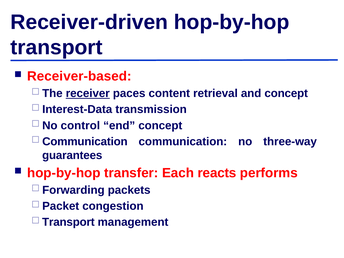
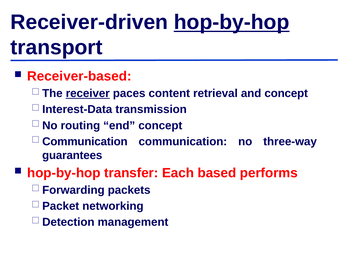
hop-by-hop at (232, 22) underline: none -> present
control: control -> routing
reacts: reacts -> based
congestion: congestion -> networking
Transport at (68, 222): Transport -> Detection
